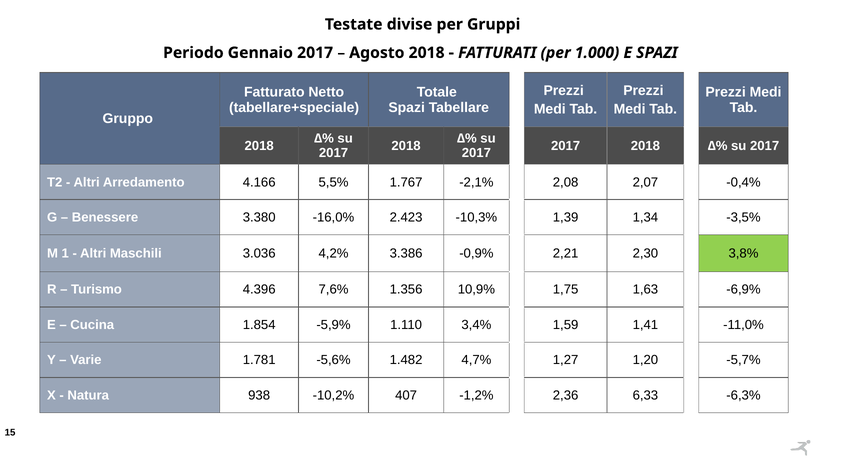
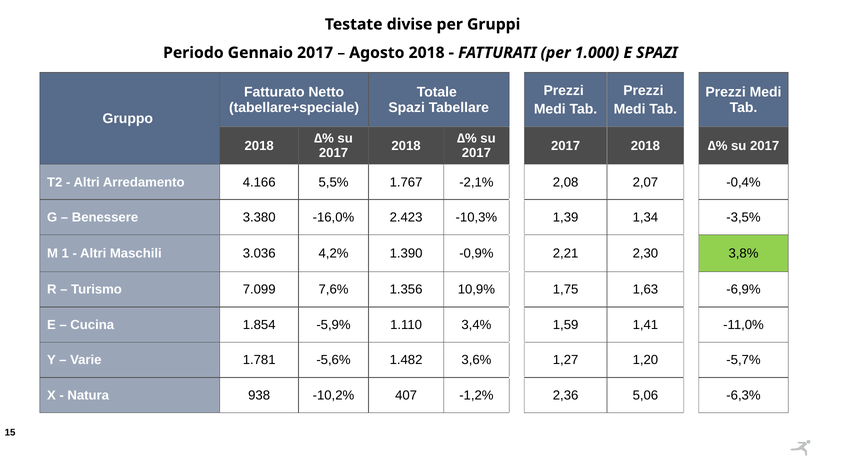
3.386: 3.386 -> 1.390
4.396: 4.396 -> 7.099
4,7%: 4,7% -> 3,6%
6,33: 6,33 -> 5,06
